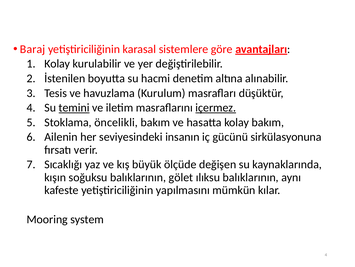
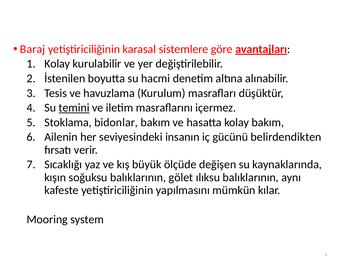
içermez underline: present -> none
öncelikli: öncelikli -> bidonlar
sirkülasyonuna: sirkülasyonuna -> belirdendikten
